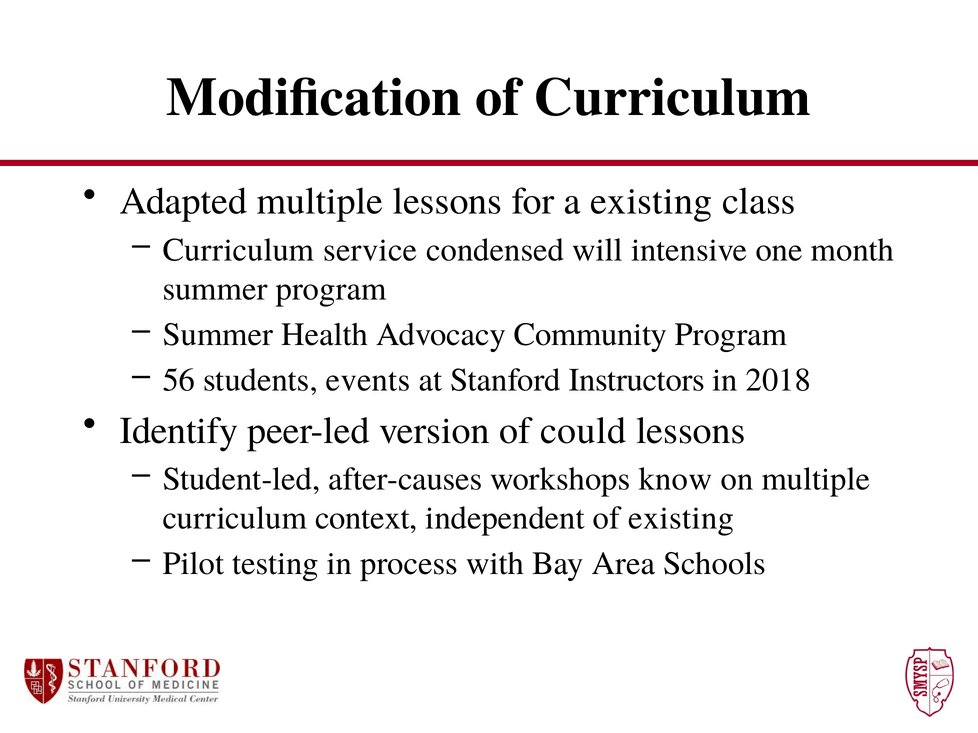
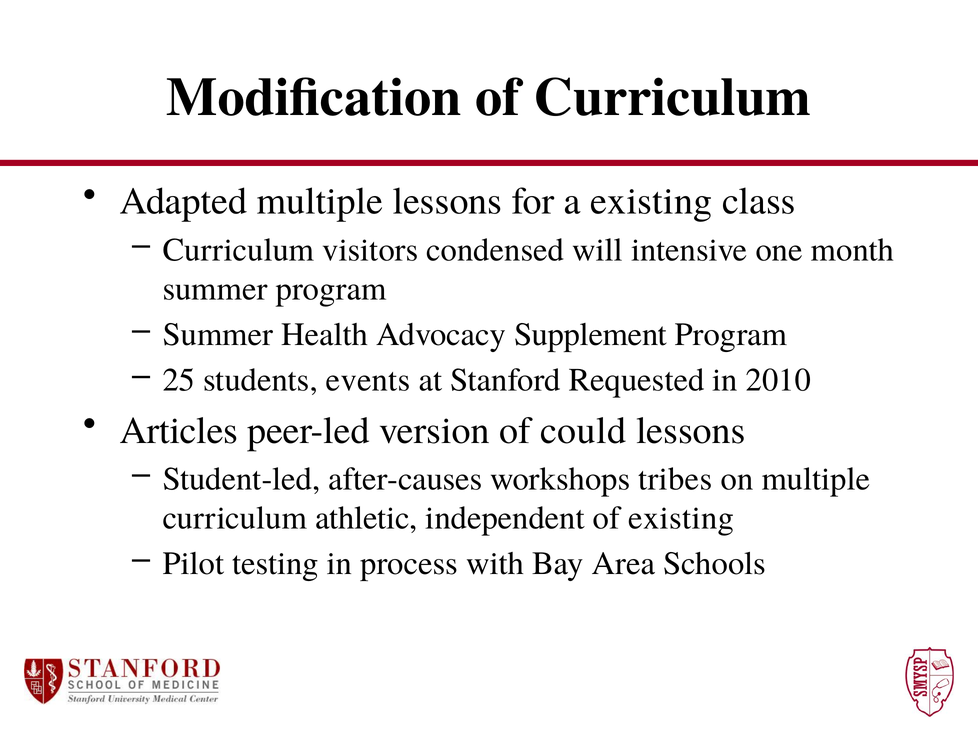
service: service -> visitors
Community: Community -> Supplement
56: 56 -> 25
Instructors: Instructors -> Requested
2018: 2018 -> 2010
Identify: Identify -> Articles
know: know -> tribes
context: context -> athletic
